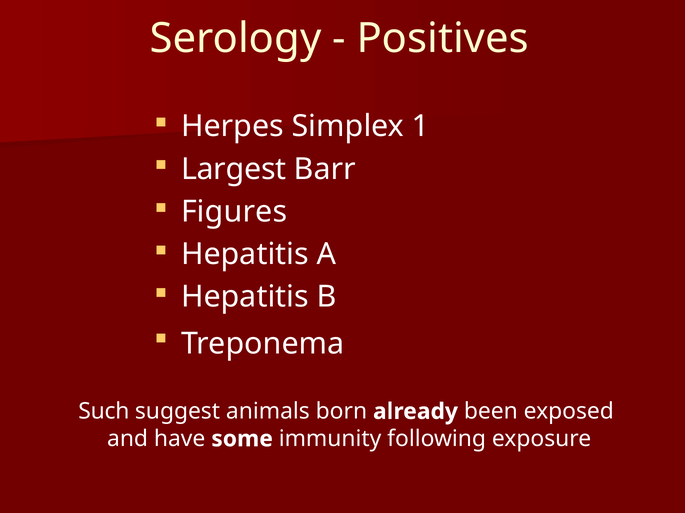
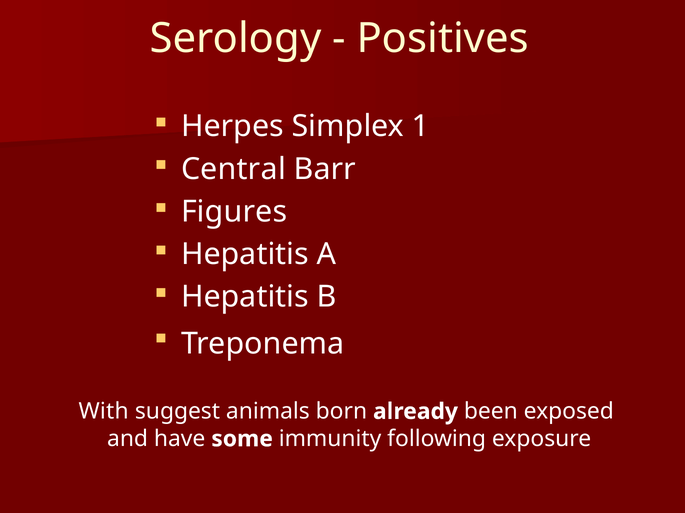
Largest: Largest -> Central
Such: Such -> With
